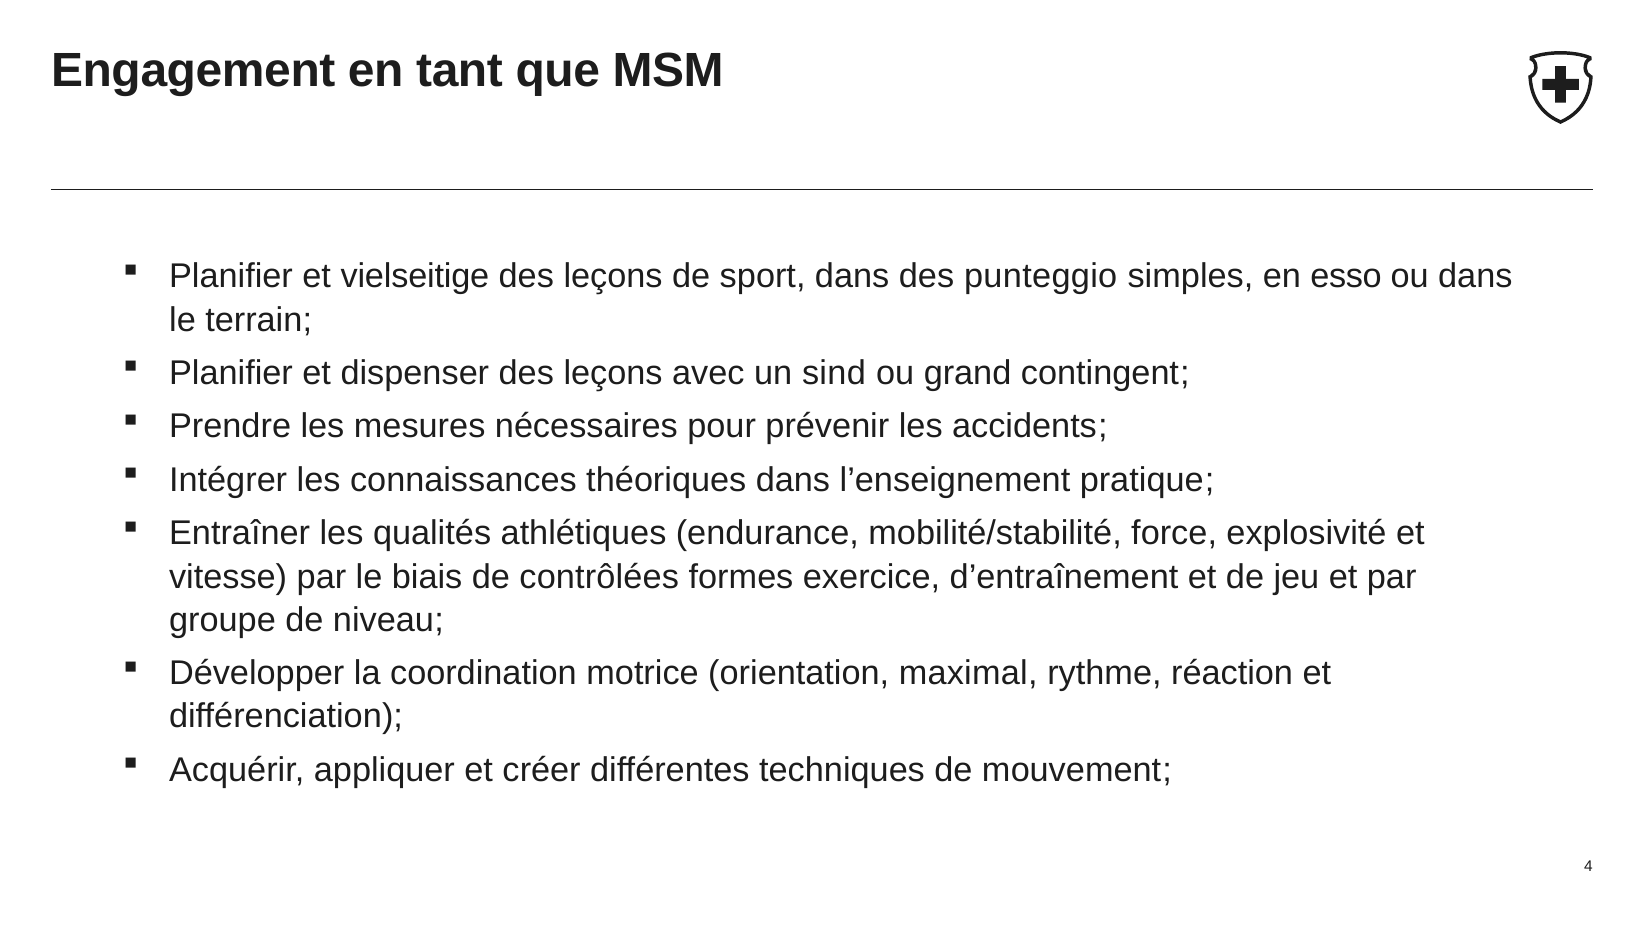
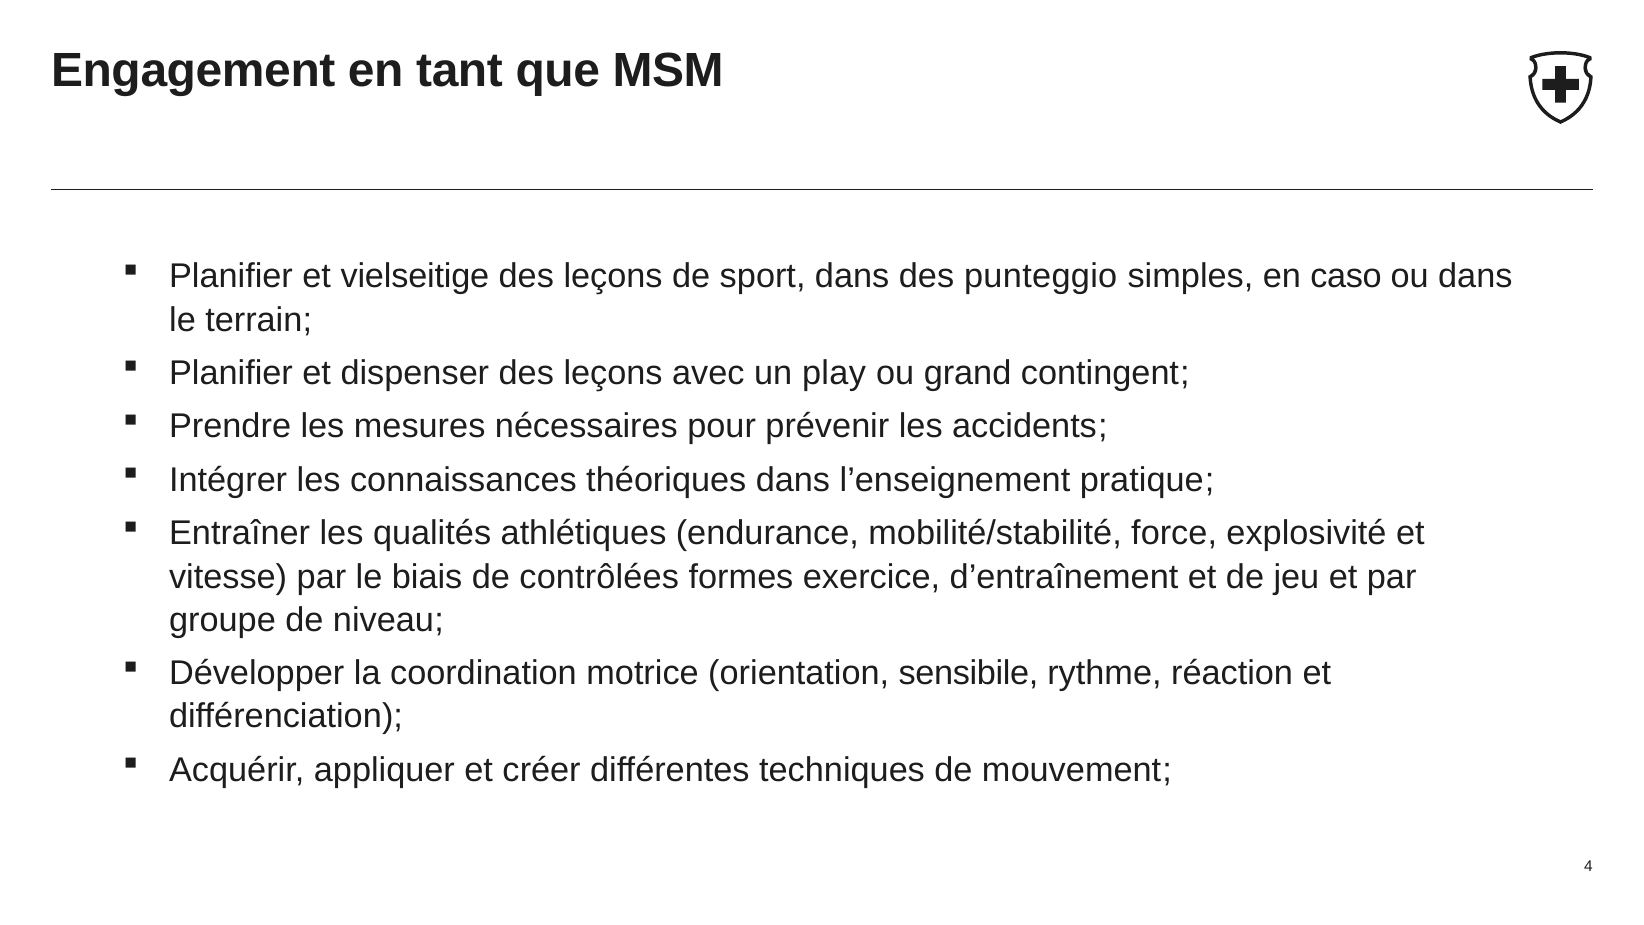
esso: esso -> caso
sind: sind -> play
maximal: maximal -> sensibile
